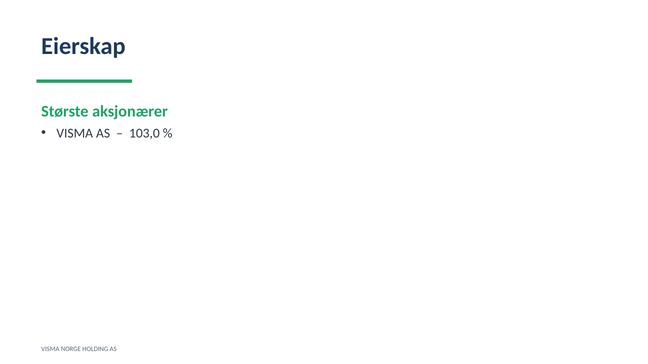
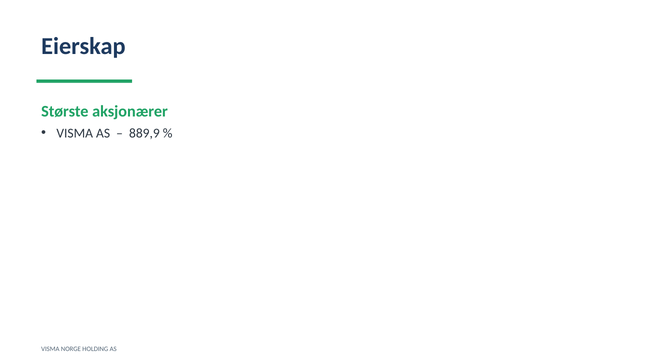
103,0: 103,0 -> 889,9
